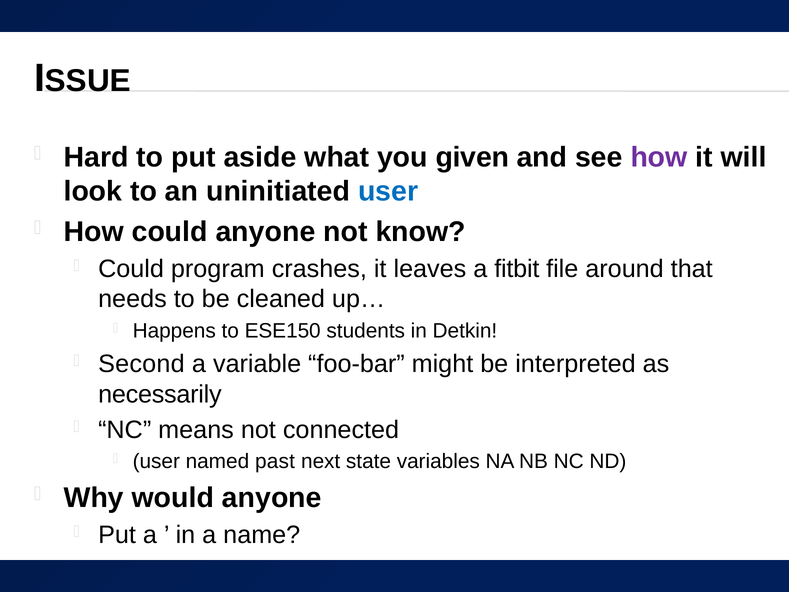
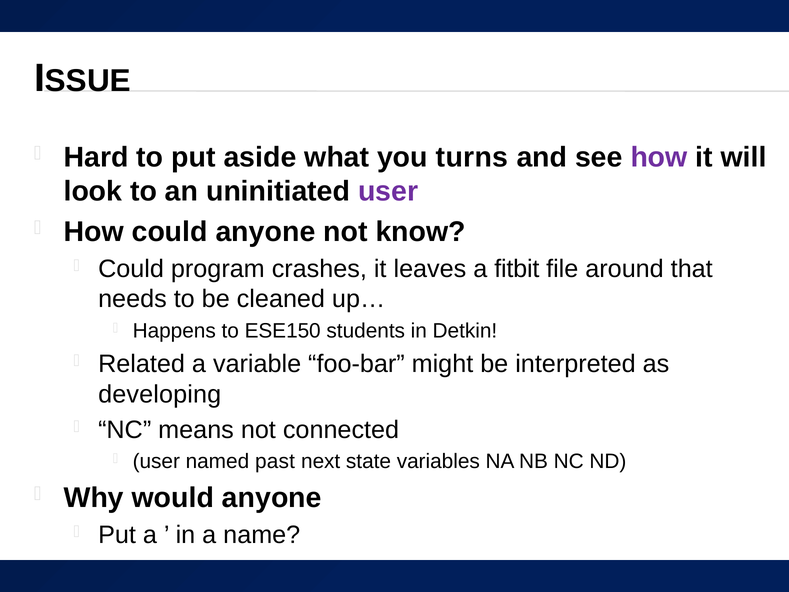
given: given -> turns
user at (388, 191) colour: blue -> purple
Second: Second -> Related
necessarily: necessarily -> developing
